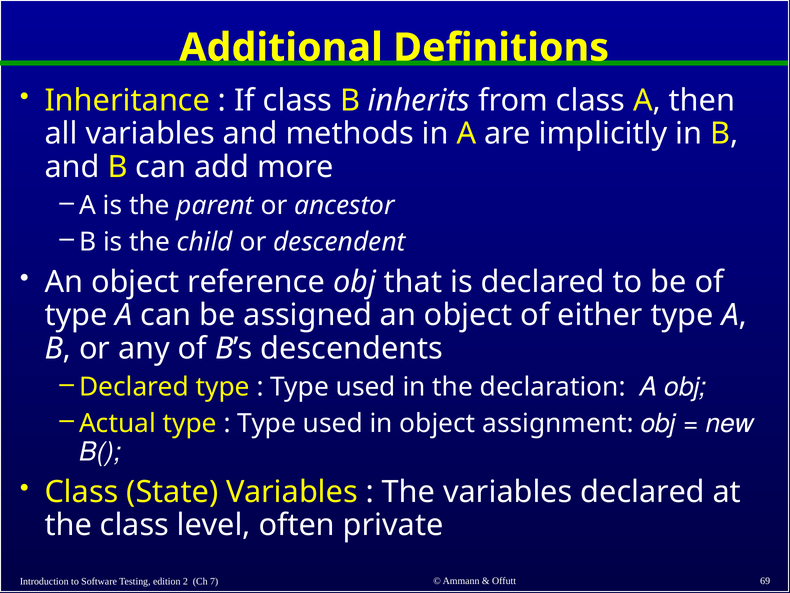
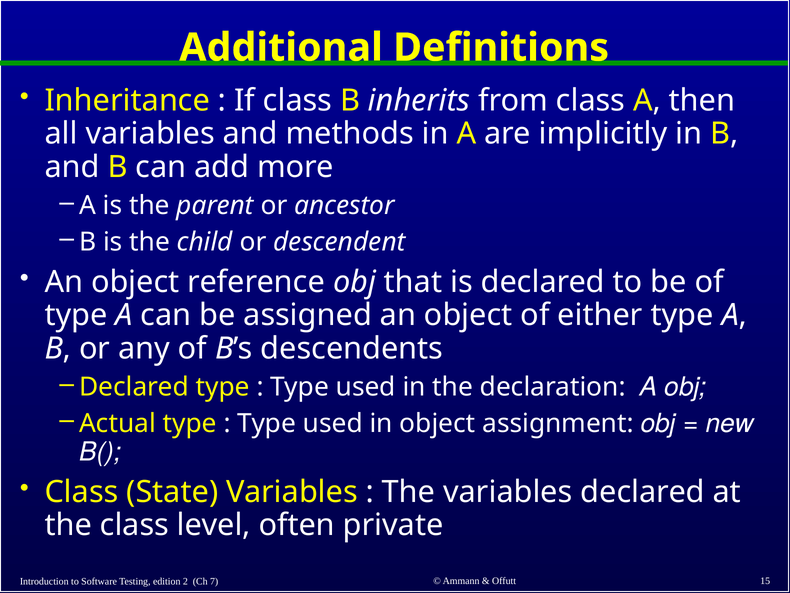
69: 69 -> 15
